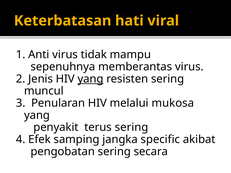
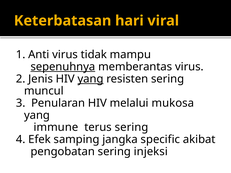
hati: hati -> hari
sepenuhnya underline: none -> present
penyakit: penyakit -> immune
secara: secara -> injeksi
